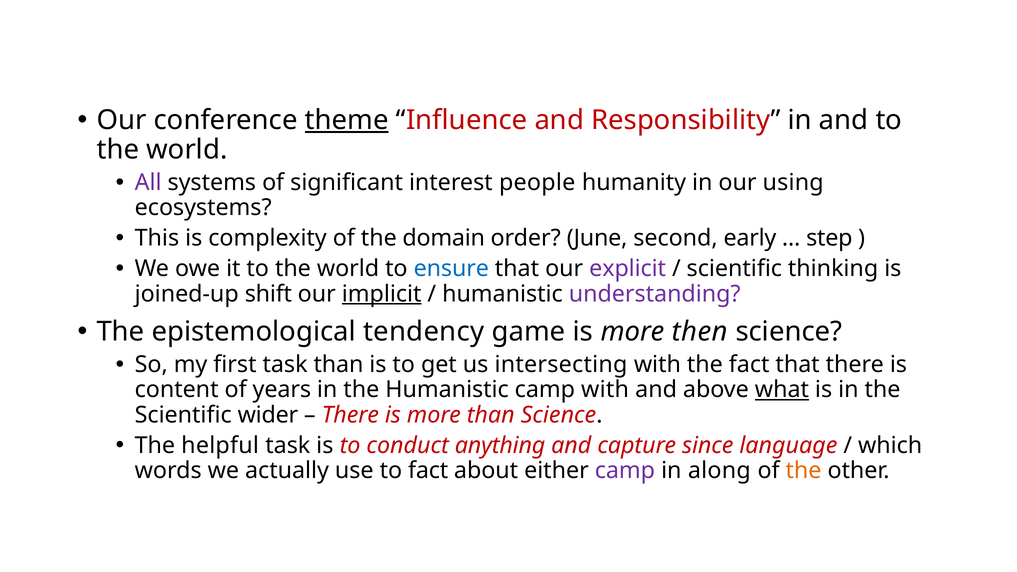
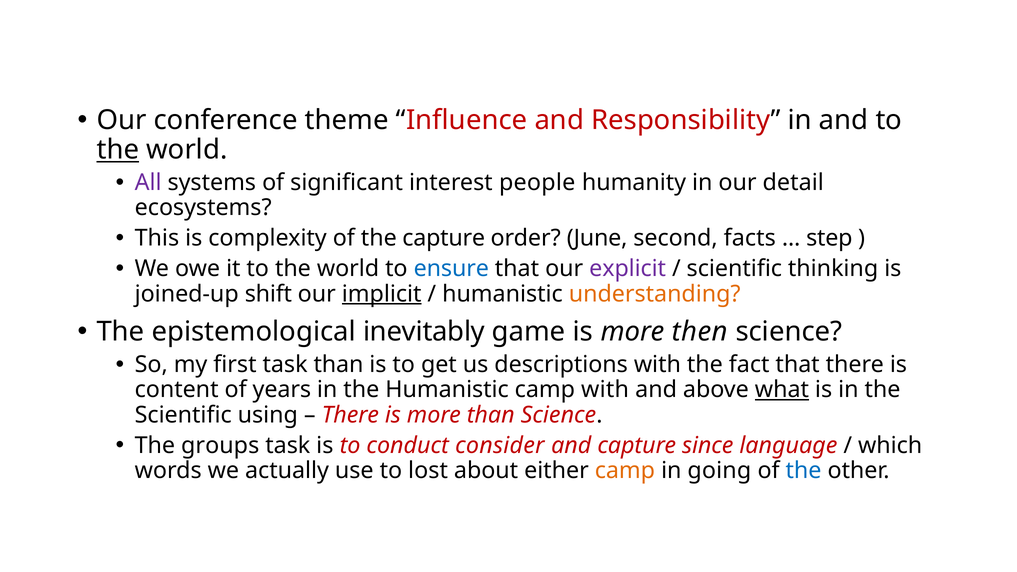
theme underline: present -> none
the at (118, 150) underline: none -> present
using: using -> detail
the domain: domain -> capture
early: early -> facts
understanding colour: purple -> orange
tendency: tendency -> inevitably
intersecting: intersecting -> descriptions
wider: wider -> using
helpful: helpful -> groups
anything: anything -> consider
to fact: fact -> lost
camp at (625, 471) colour: purple -> orange
along: along -> going
the at (804, 471) colour: orange -> blue
